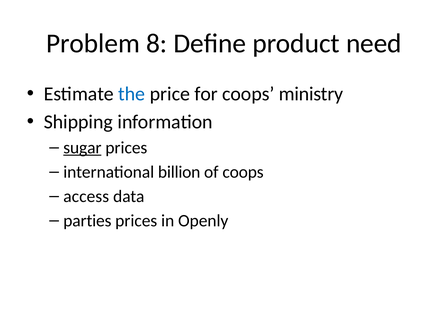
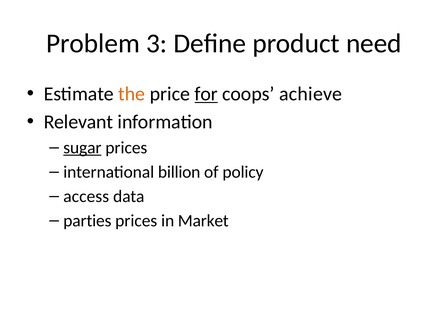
8: 8 -> 3
the colour: blue -> orange
for underline: none -> present
ministry: ministry -> achieve
Shipping: Shipping -> Relevant
of coops: coops -> policy
Openly: Openly -> Market
